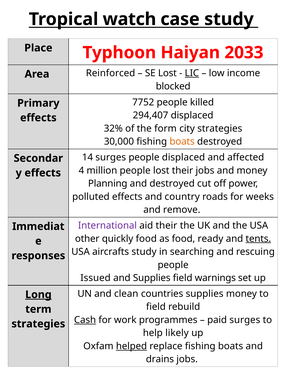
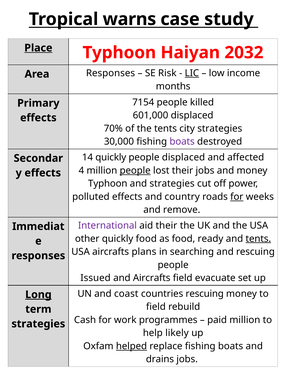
watch: watch -> warns
Place underline: none -> present
2033: 2033 -> 2032
Area Reinforced: Reinforced -> Responses
SE Lost: Lost -> Risk
blocked: blocked -> months
7752: 7752 -> 7154
294,407: 294,407 -> 601,000
32%: 32% -> 70%
the form: form -> tents
boats at (182, 141) colour: orange -> purple
14 surges: surges -> quickly
people at (135, 170) underline: none -> present
Planning at (108, 183): Planning -> Typhoon
and destroyed: destroyed -> strategies
for at (237, 196) underline: none -> present
aircrafts study: study -> plans
and Supplies: Supplies -> Aircrafts
warnings: warnings -> evacuate
clean: clean -> coast
countries supplies: supplies -> rescuing
Cash underline: present -> none
paid surges: surges -> million
